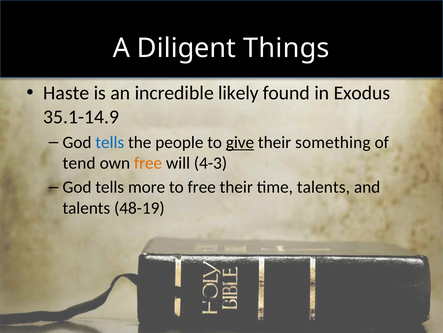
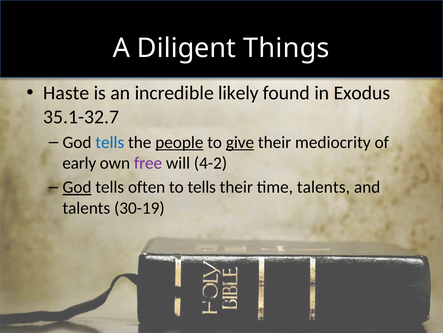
35.1-14.9: 35.1-14.9 -> 35.1-32.7
people underline: none -> present
something: something -> mediocrity
tend: tend -> early
free at (148, 163) colour: orange -> purple
4-3: 4-3 -> 4-2
God at (77, 187) underline: none -> present
more: more -> often
to free: free -> tells
48-19: 48-19 -> 30-19
